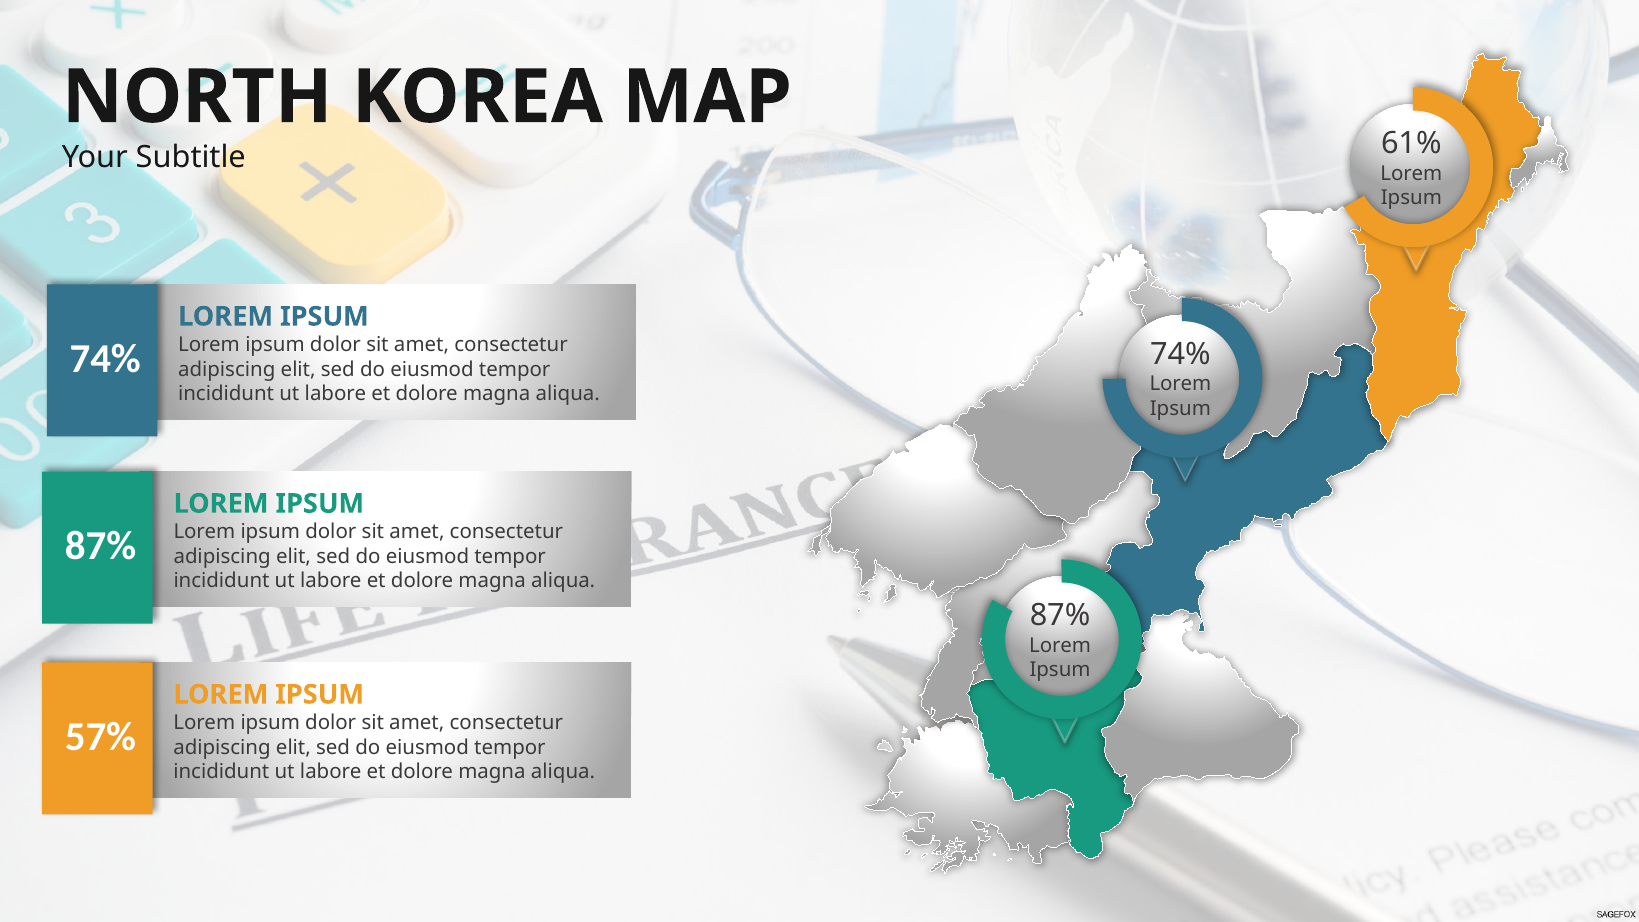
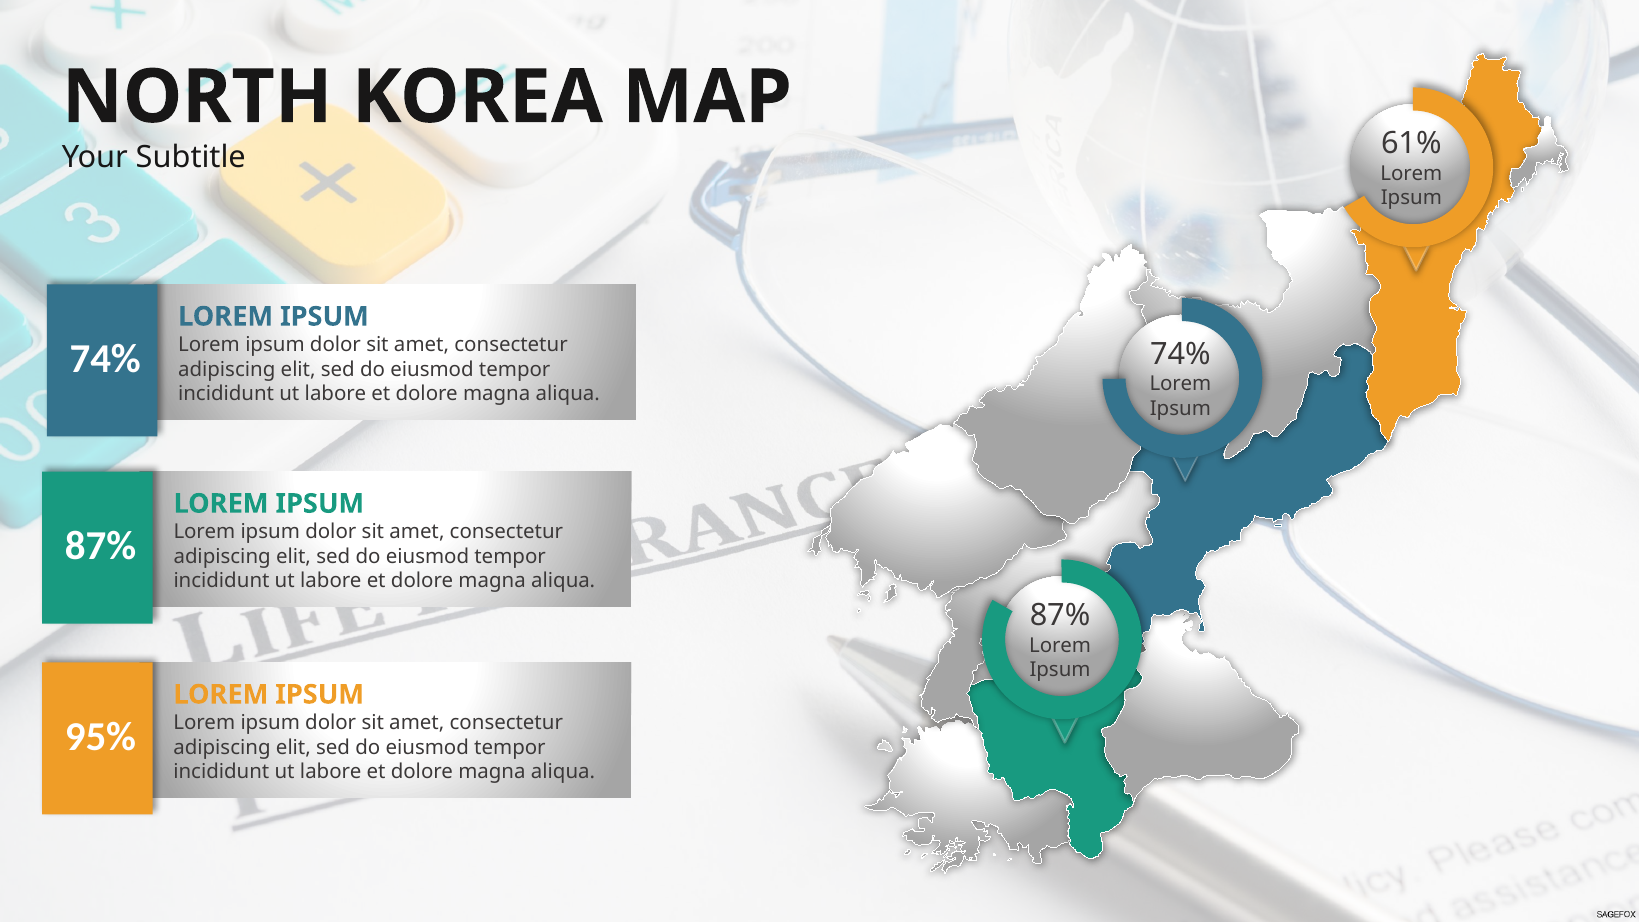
57%: 57% -> 95%
